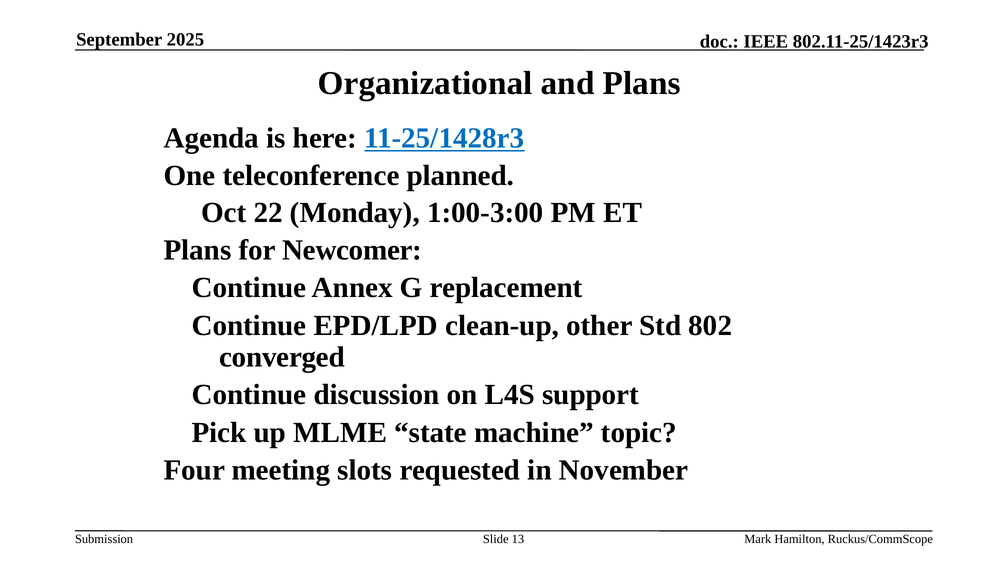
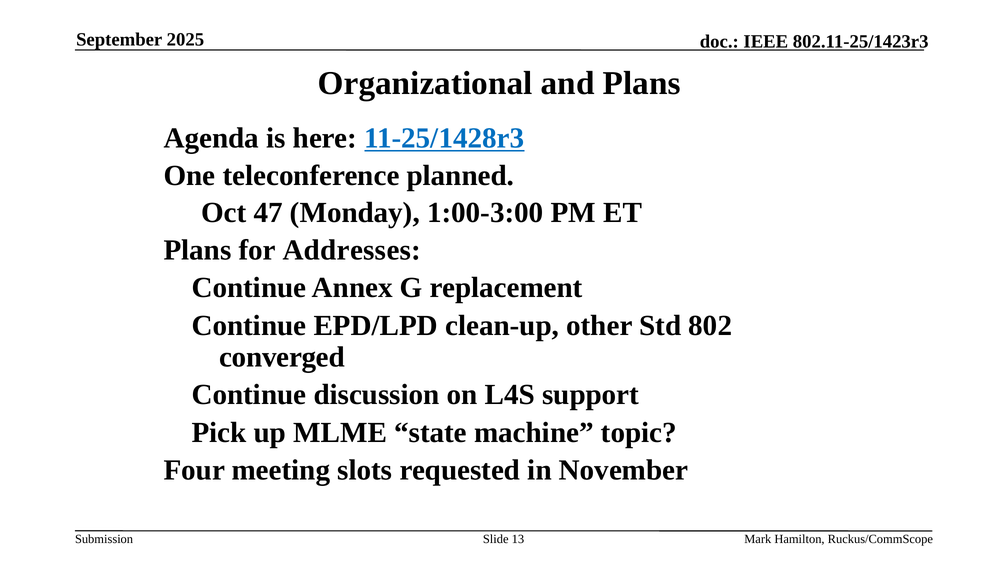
22: 22 -> 47
Newcomer: Newcomer -> Addresses
